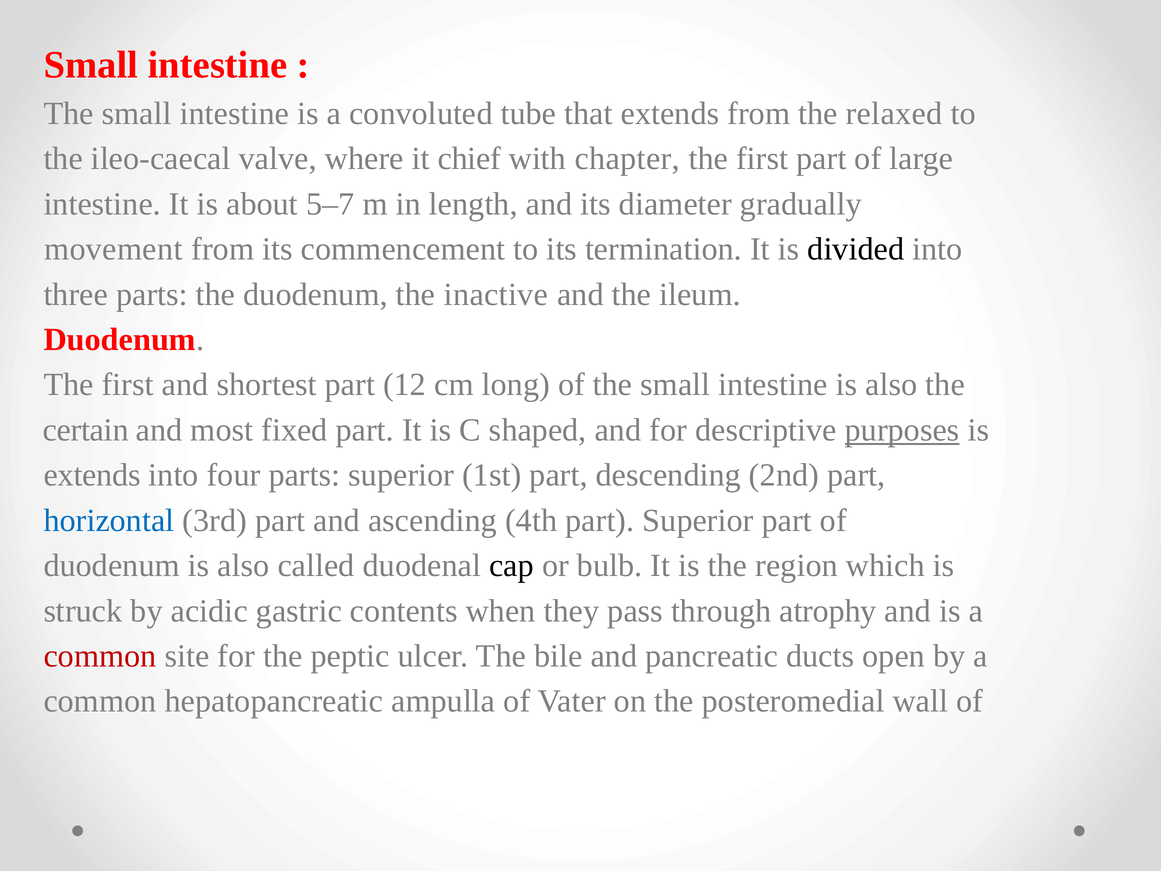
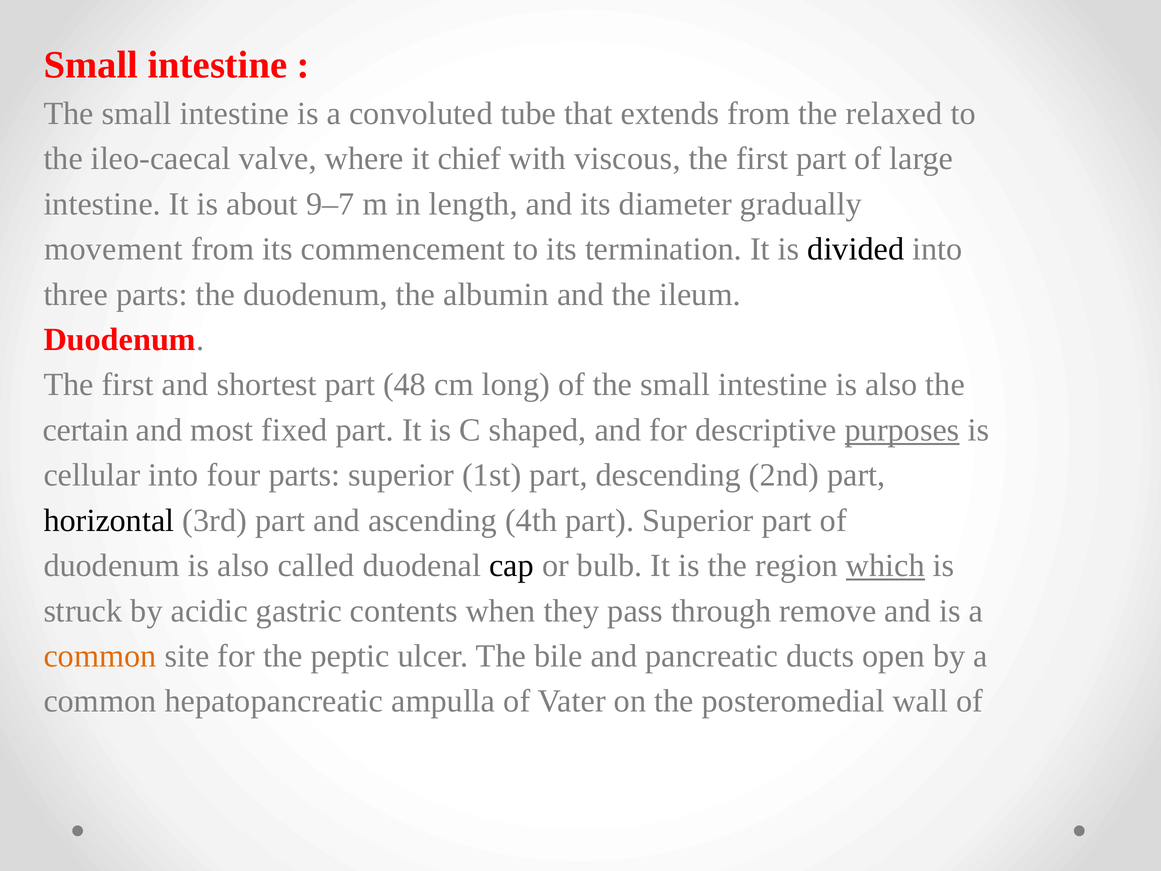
chapter: chapter -> viscous
5–7: 5–7 -> 9–7
inactive: inactive -> albumin
12: 12 -> 48
extends at (92, 475): extends -> cellular
horizontal colour: blue -> black
which underline: none -> present
atrophy: atrophy -> remove
common at (100, 656) colour: red -> orange
